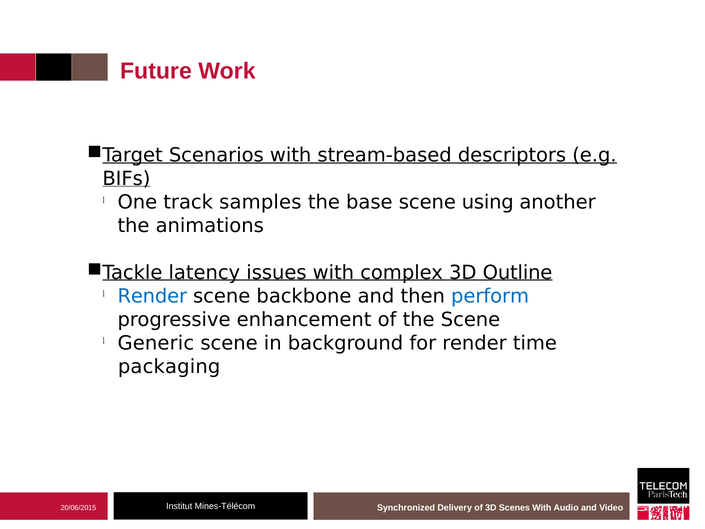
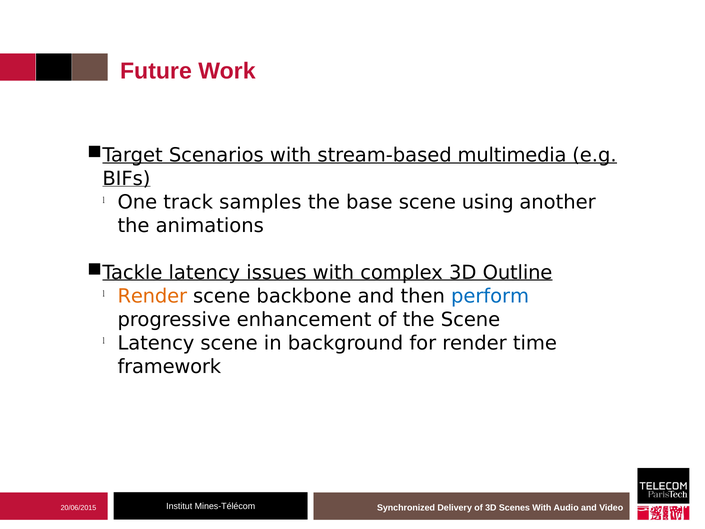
descriptors: descriptors -> multimedia
Render at (152, 296) colour: blue -> orange
Generic at (156, 343): Generic -> Latency
packaging: packaging -> framework
